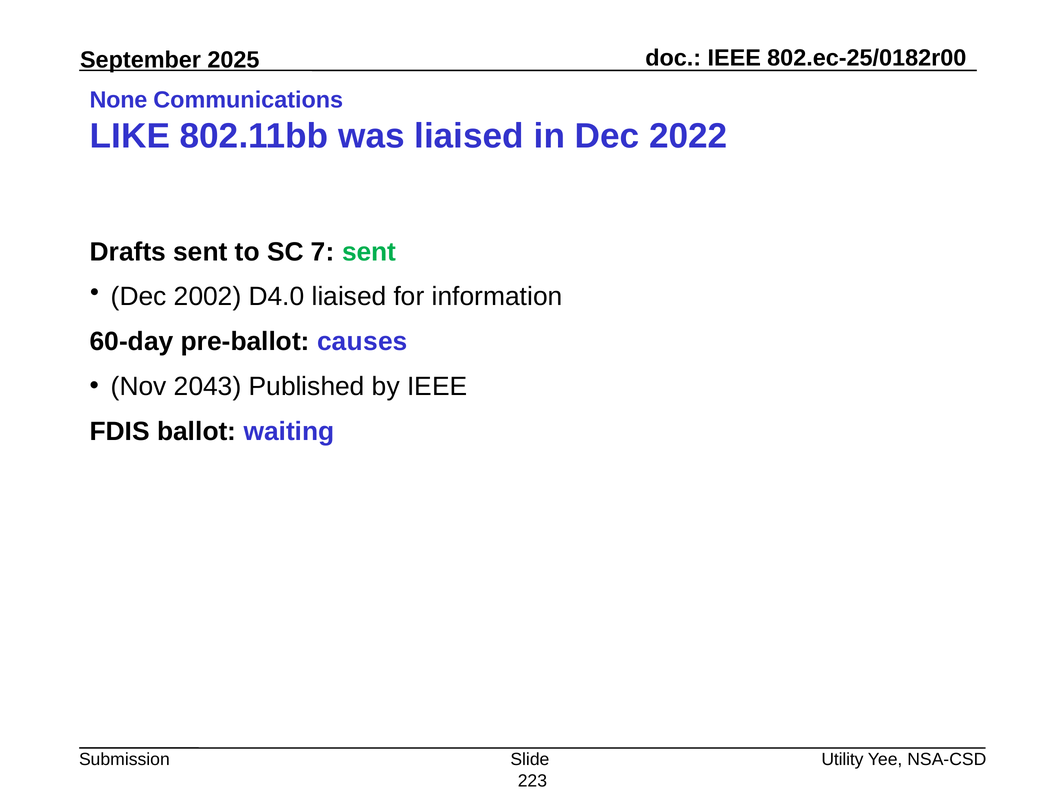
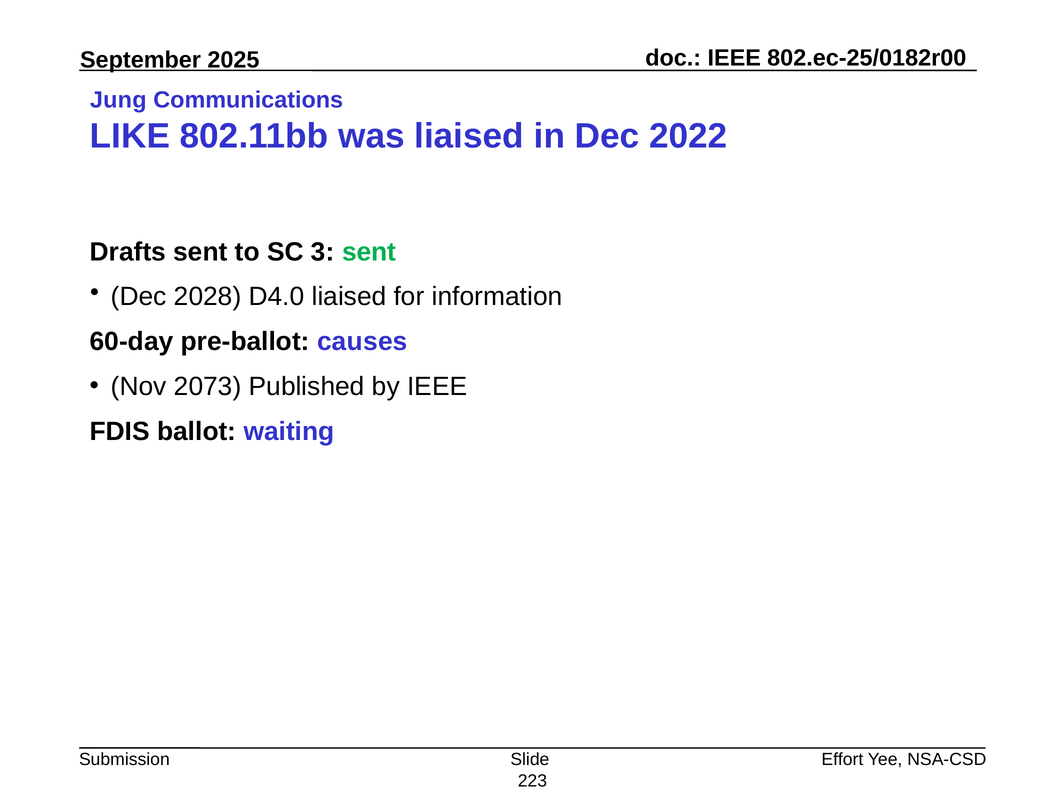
None: None -> Jung
7: 7 -> 3
2002: 2002 -> 2028
2043: 2043 -> 2073
Utility: Utility -> Effort
